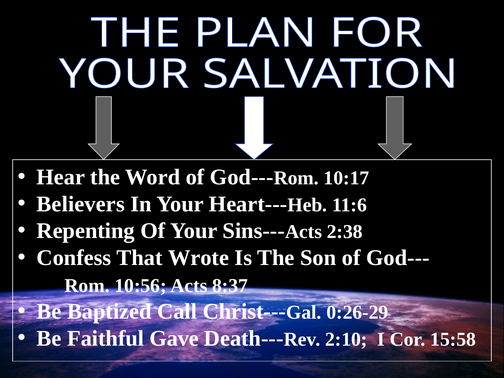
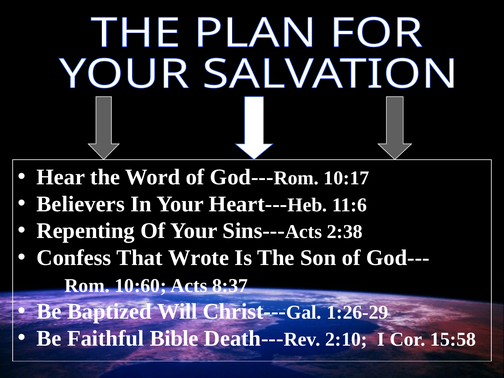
10:56: 10:56 -> 10:60
Call: Call -> Will
0:26-29: 0:26-29 -> 1:26-29
Gave: Gave -> Bible
